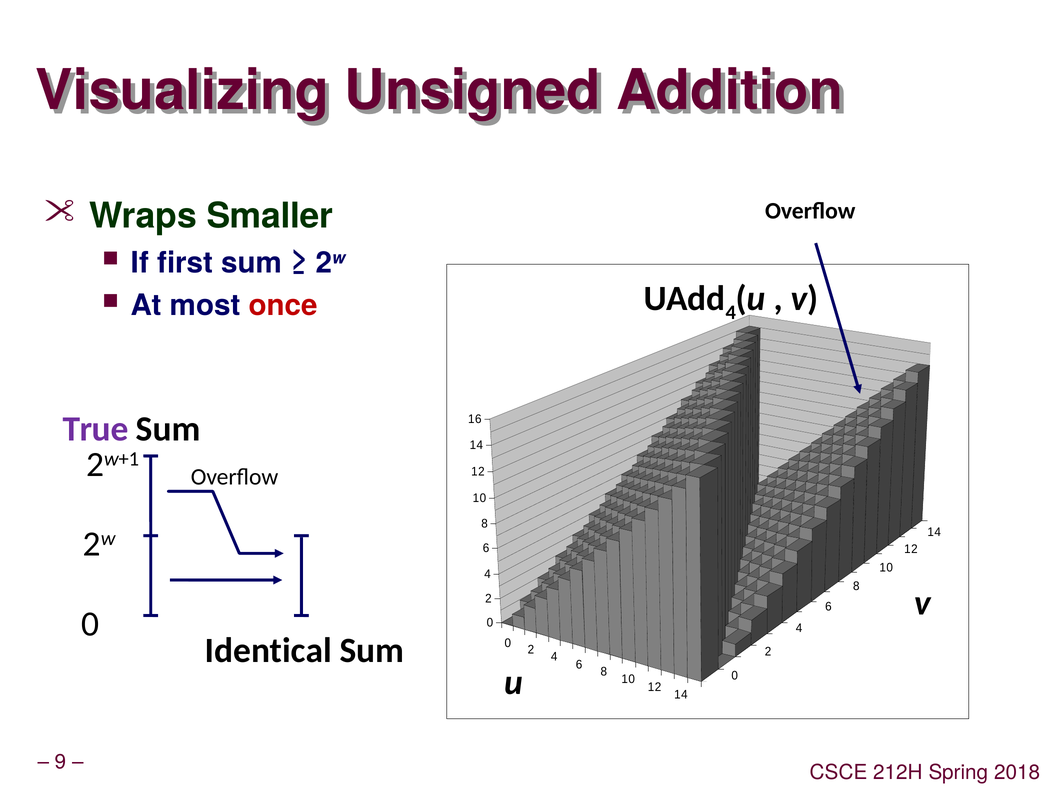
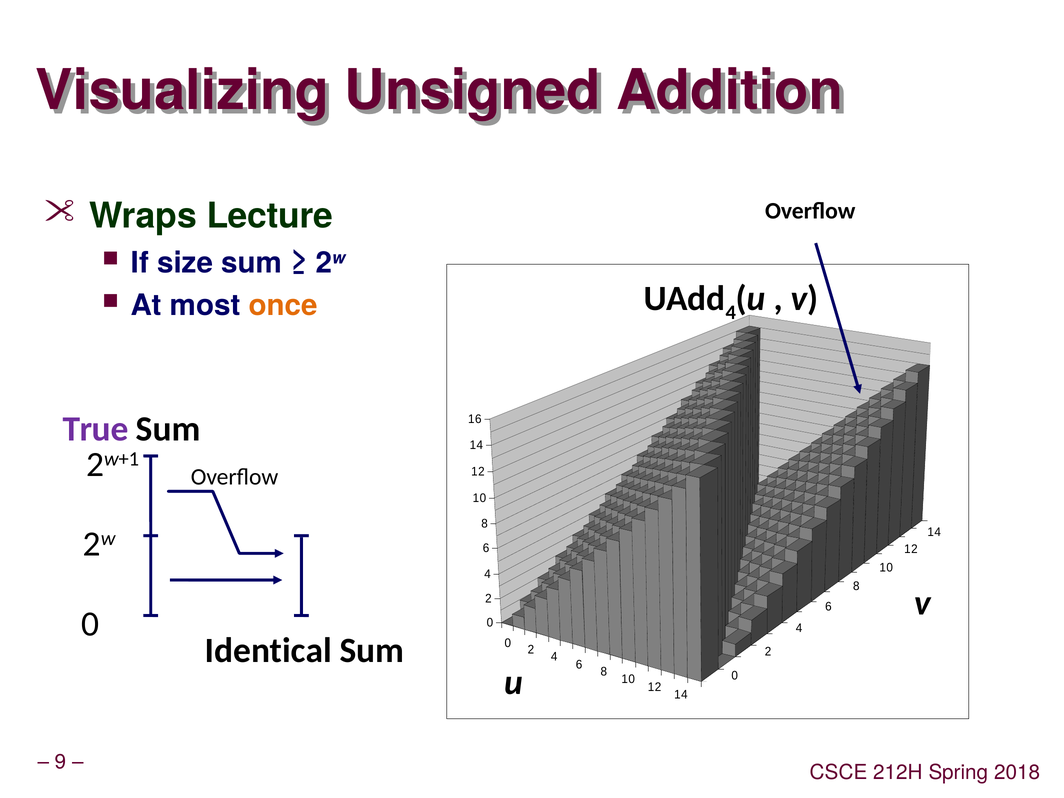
Smaller: Smaller -> Lecture
first: first -> size
once colour: red -> orange
